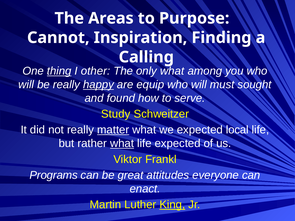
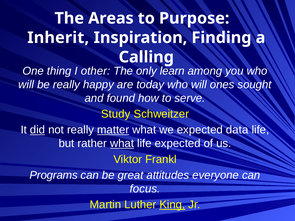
Cannot: Cannot -> Inherit
thing underline: present -> none
what at (172, 71): what -> learn
happy underline: present -> none
equip: equip -> today
must: must -> ones
did underline: none -> present
local: local -> data
enact: enact -> focus
